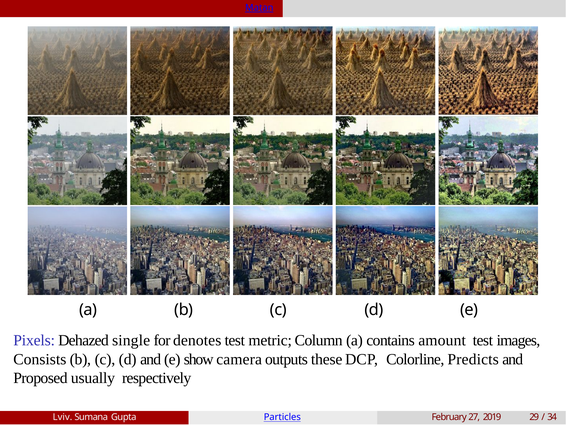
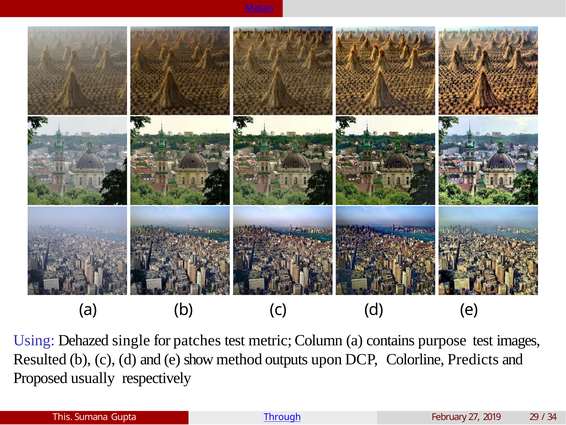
Pixels: Pixels -> Using
denotes: denotes -> patches
amount: amount -> purpose
Consists: Consists -> Resulted
camera: camera -> method
these: these -> upon
Lviv: Lviv -> This
Particles: Particles -> Through
